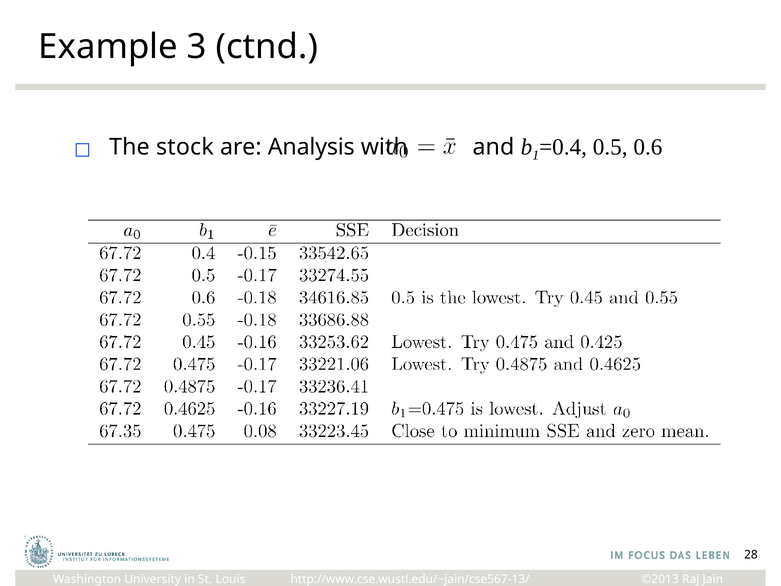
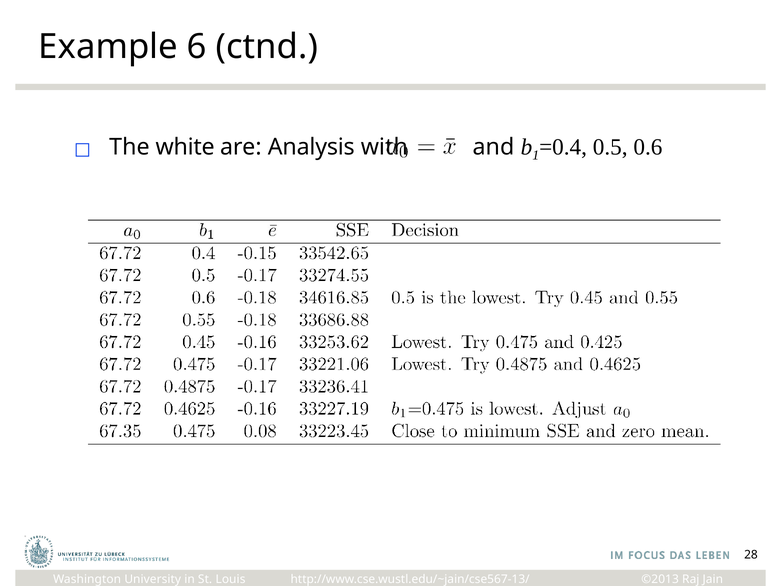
3: 3 -> 6
stock: stock -> white
